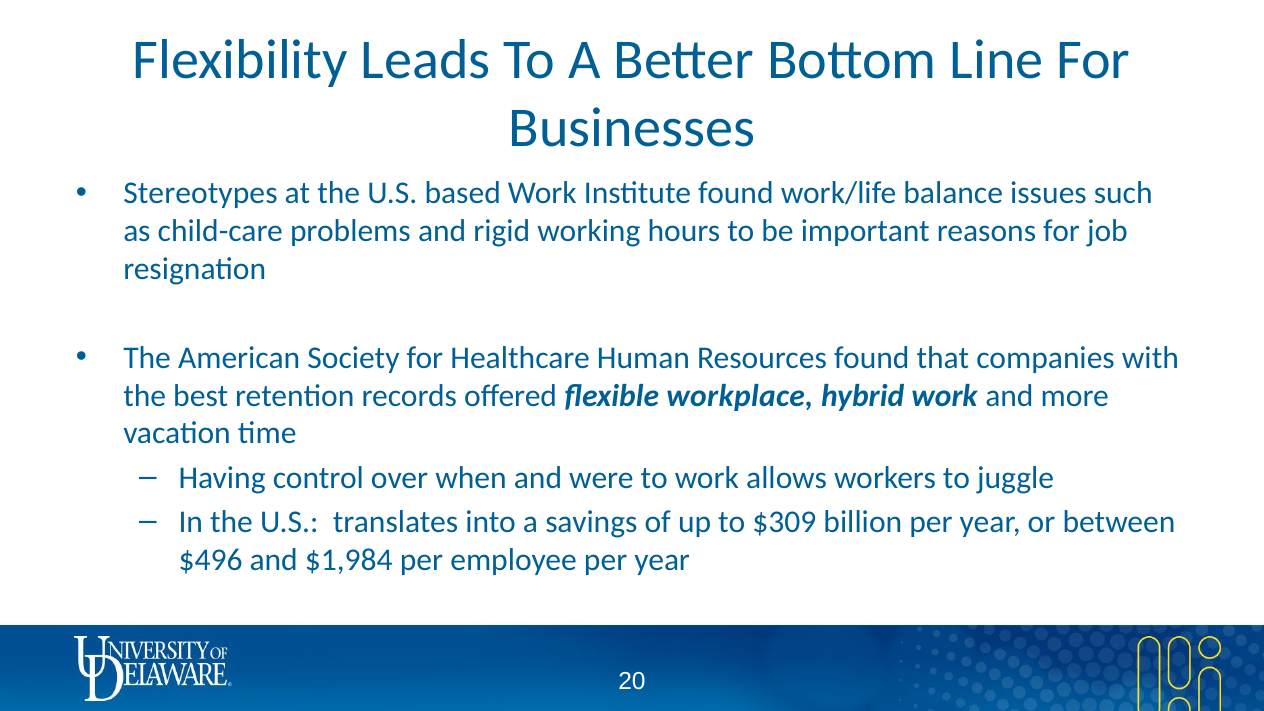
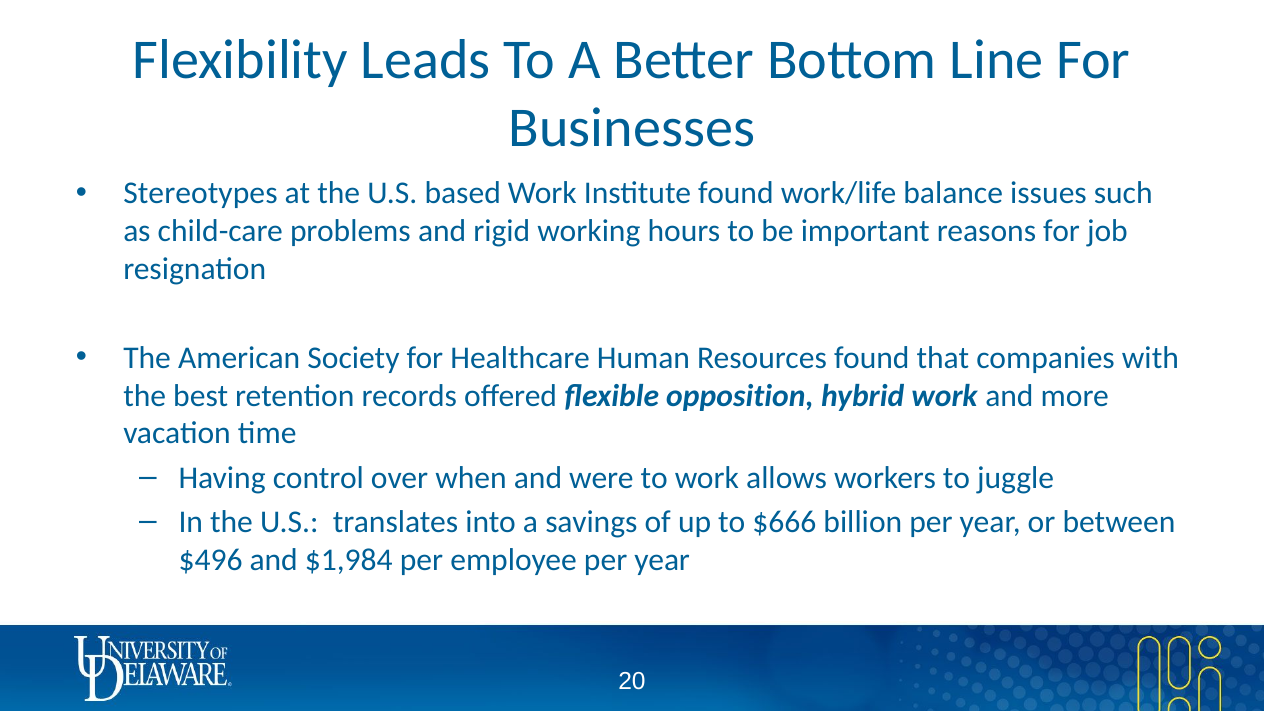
workplace: workplace -> opposition
$309: $309 -> $666
